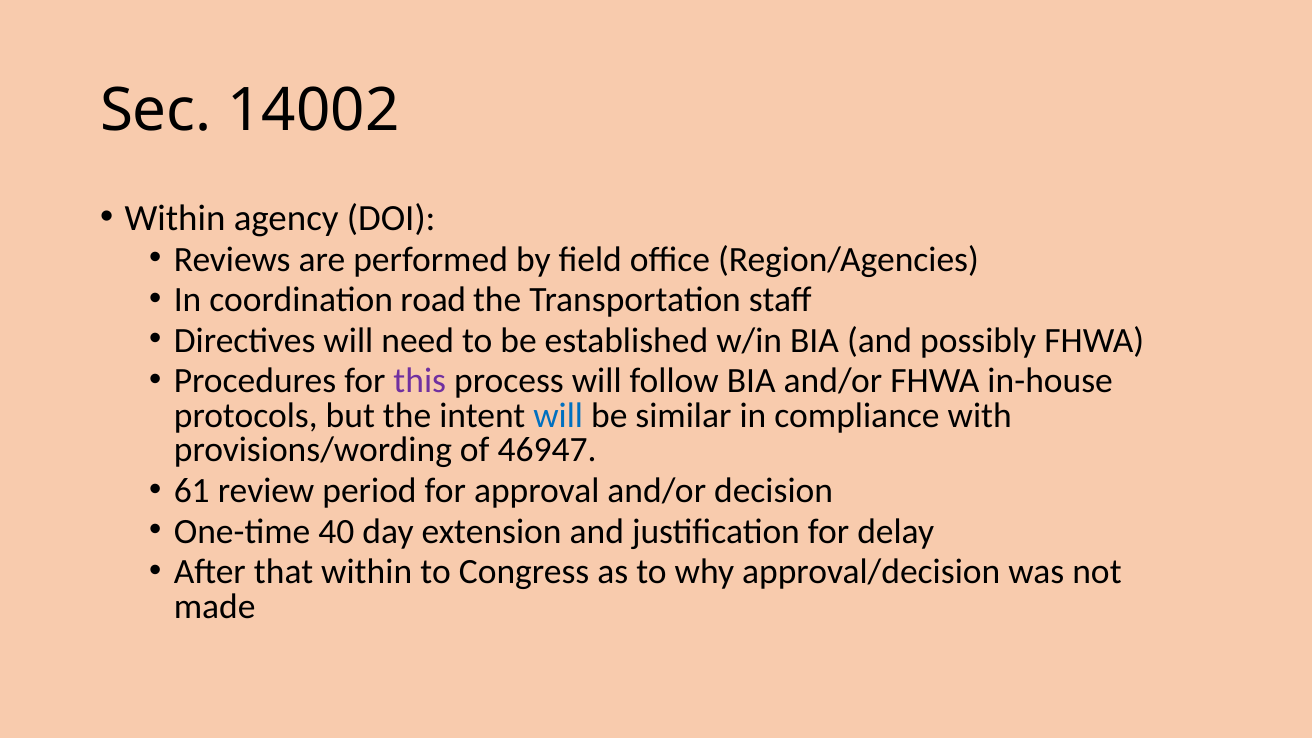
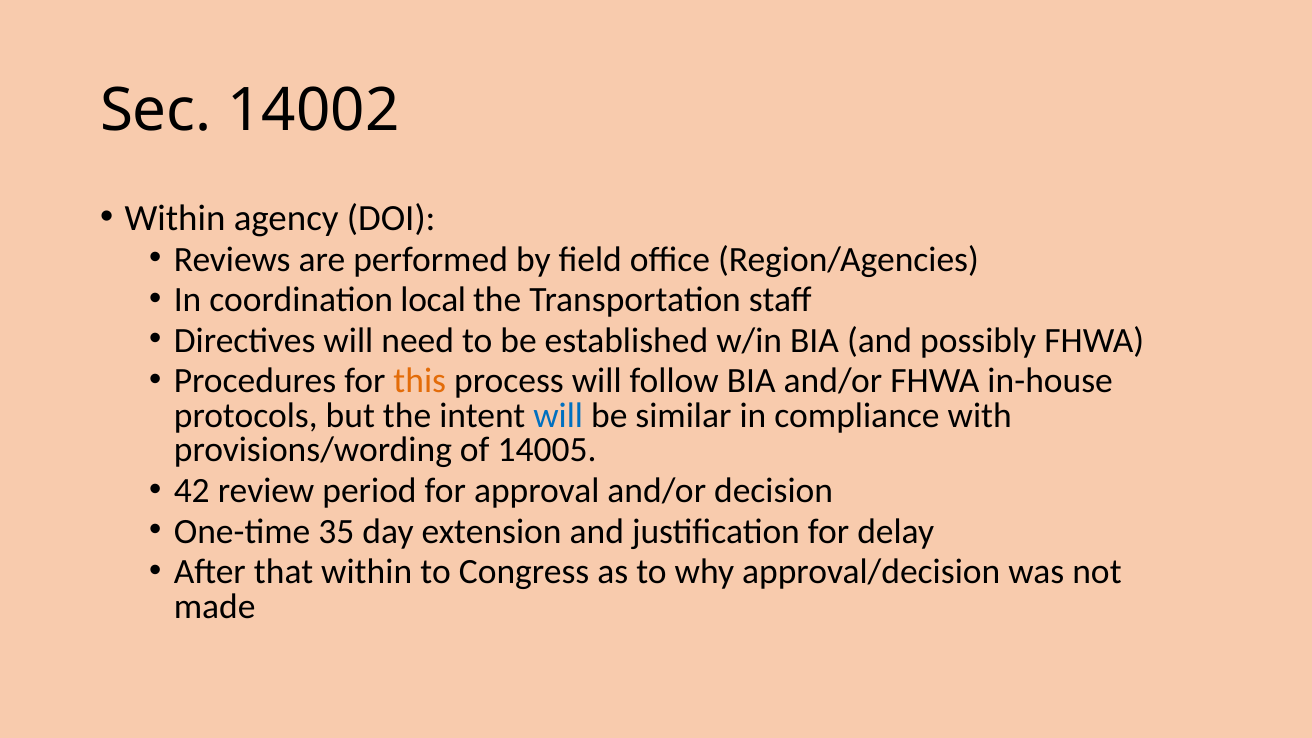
road: road -> local
this colour: purple -> orange
46947: 46947 -> 14005
61: 61 -> 42
40: 40 -> 35
